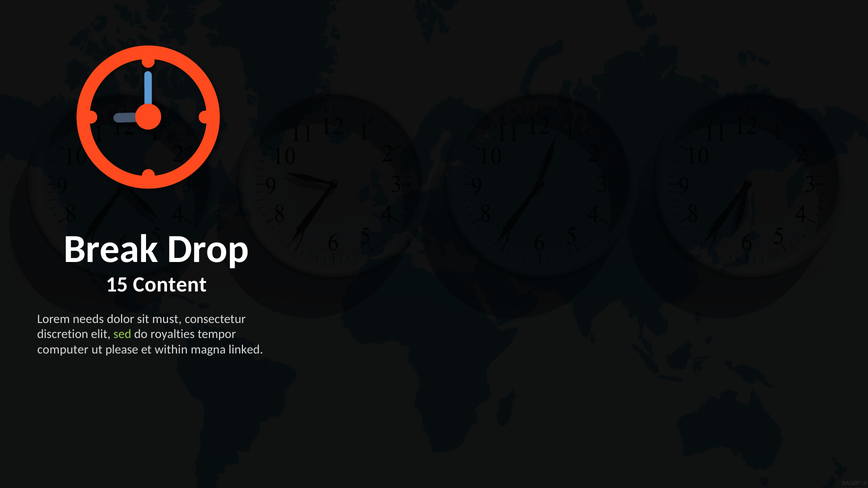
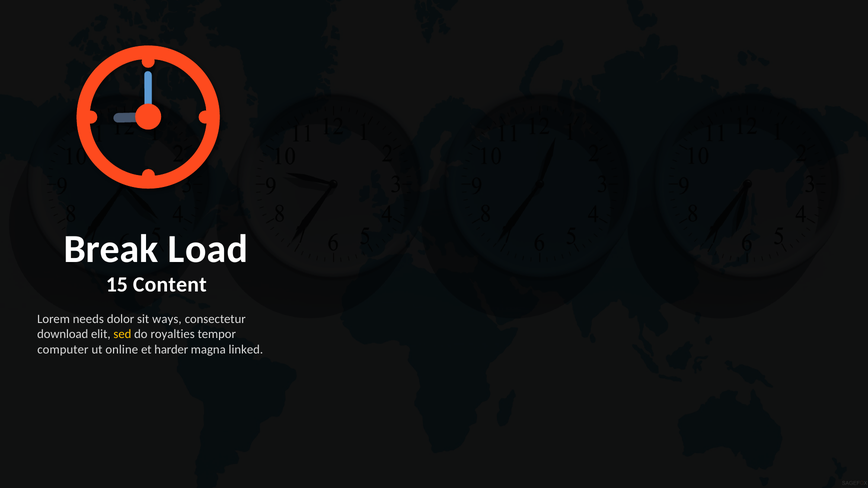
Drop: Drop -> Load
must: must -> ways
discretion: discretion -> download
sed colour: light green -> yellow
please: please -> online
within: within -> harder
